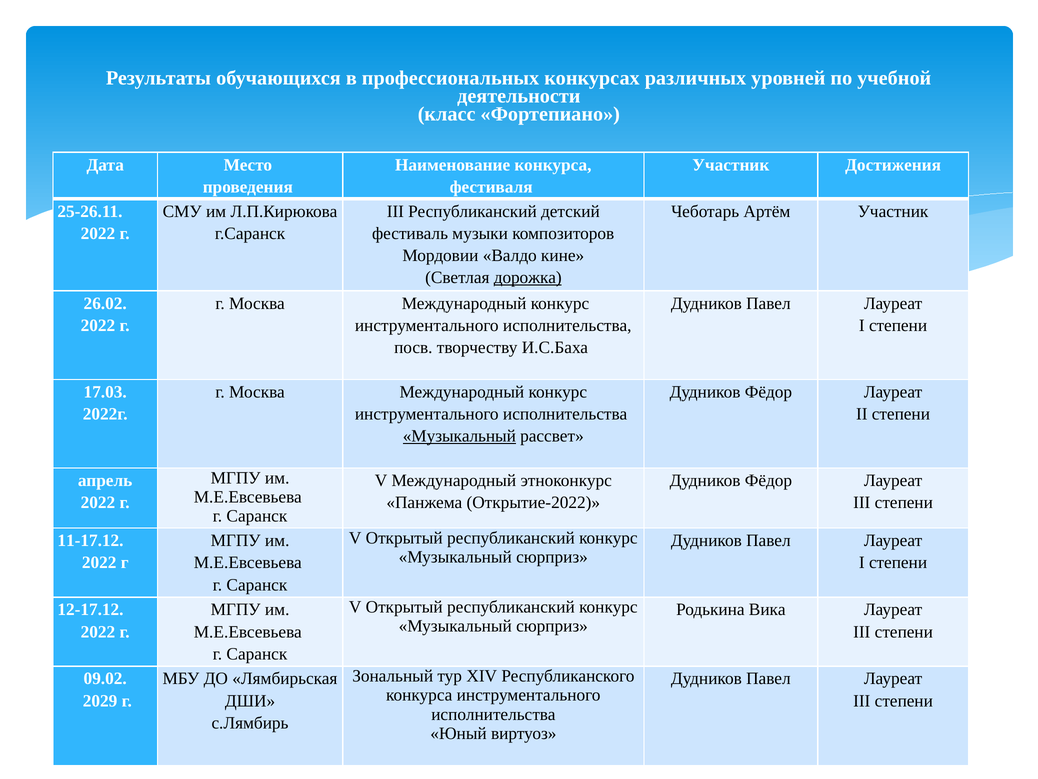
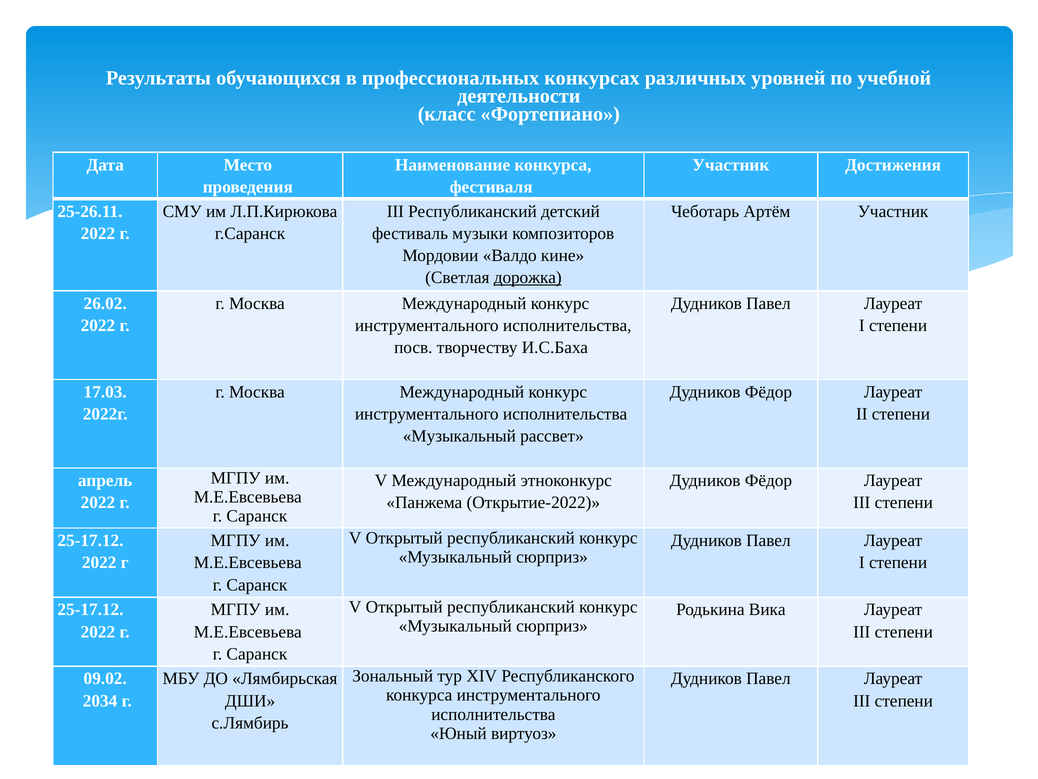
Музыкальный at (459, 436) underline: present -> none
11-17.12 at (90, 540): 11-17.12 -> 25-17.12
12-17.12 at (90, 609): 12-17.12 -> 25-17.12
2029: 2029 -> 2034
